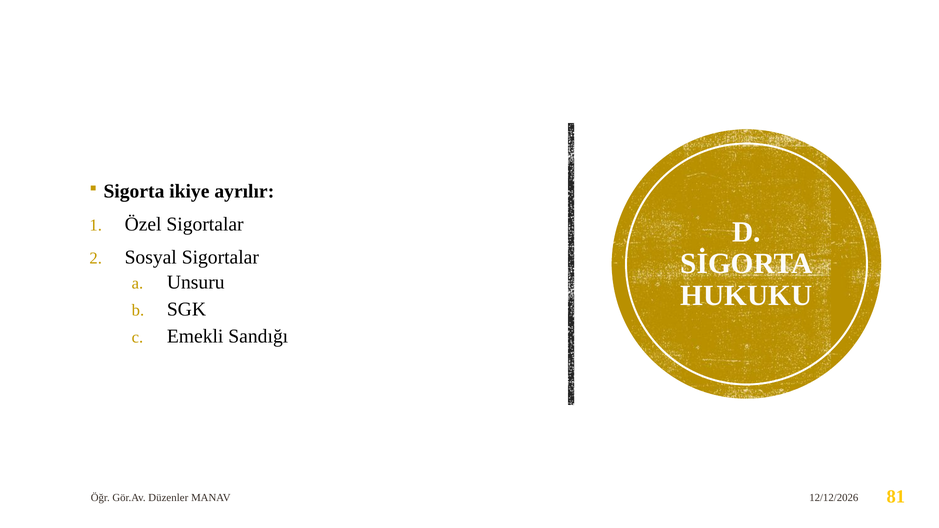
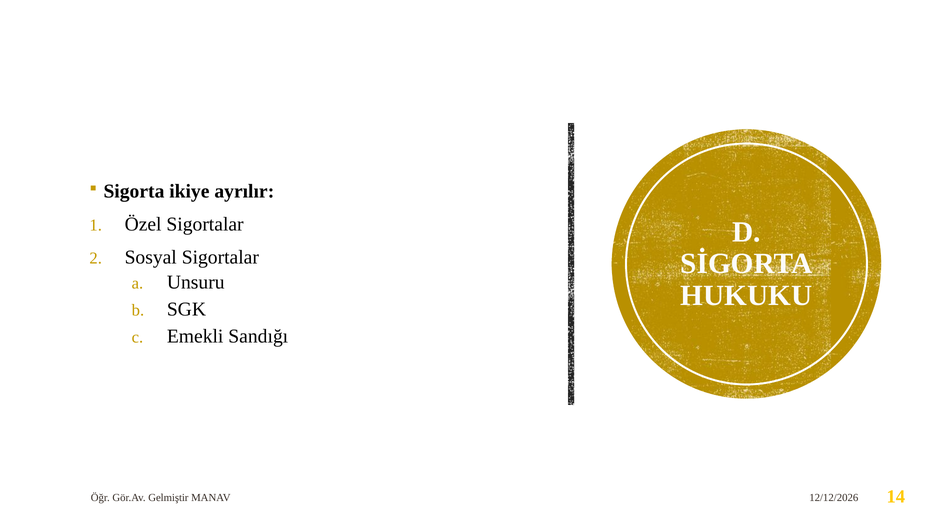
Düzenler: Düzenler -> Gelmiştir
81: 81 -> 14
